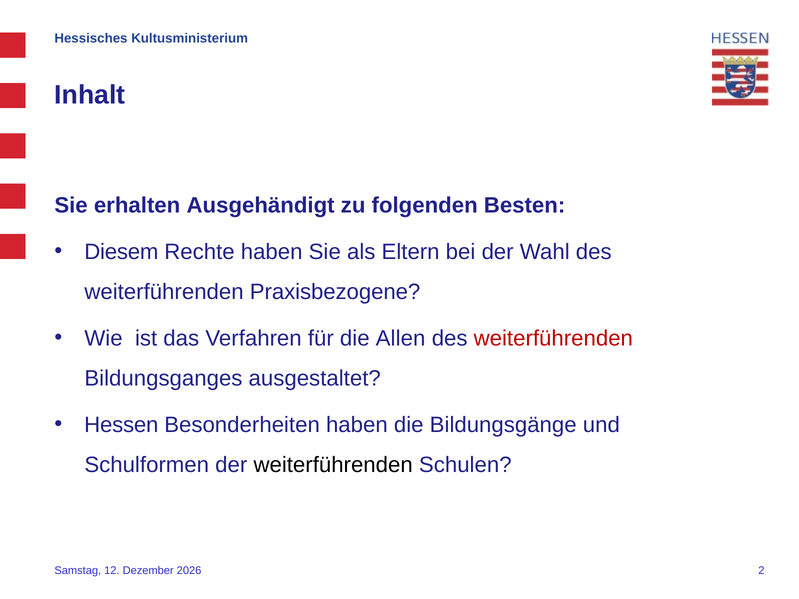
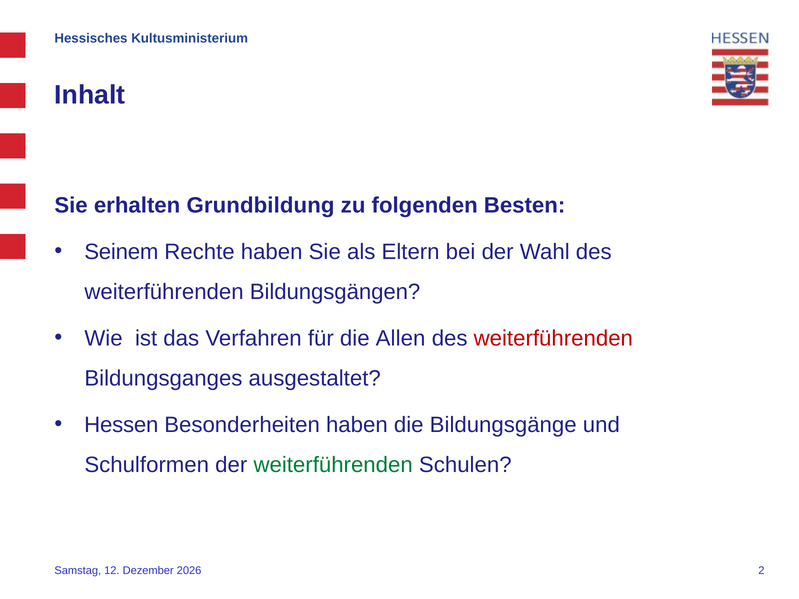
Ausgehändigt: Ausgehändigt -> Grundbildung
Diesem: Diesem -> Seinem
Praxisbezogene: Praxisbezogene -> Bildungsgängen
weiterführenden at (333, 465) colour: black -> green
